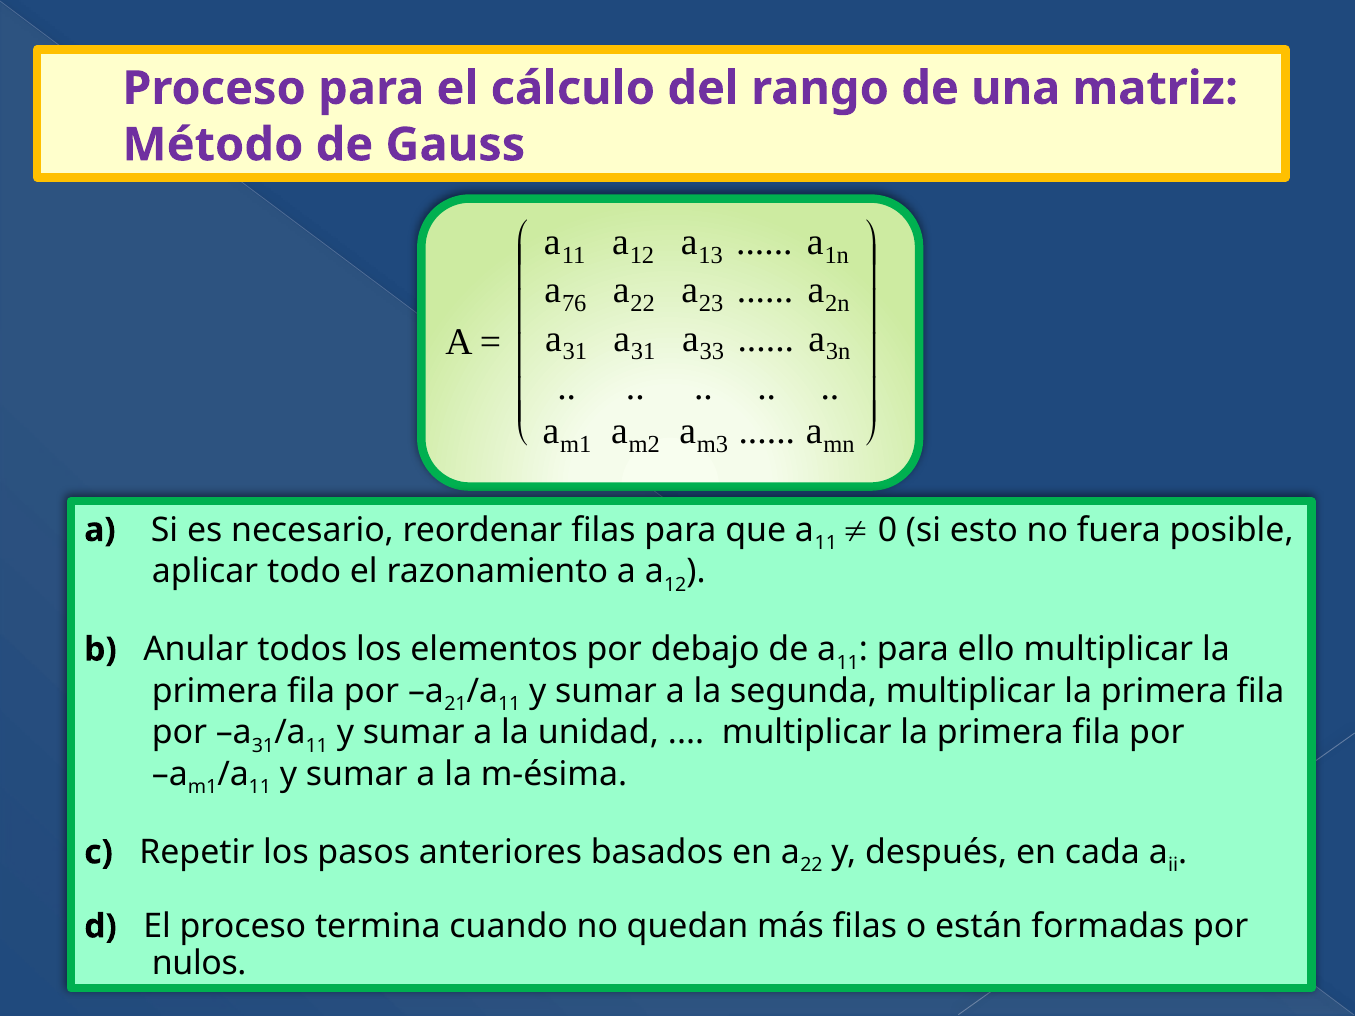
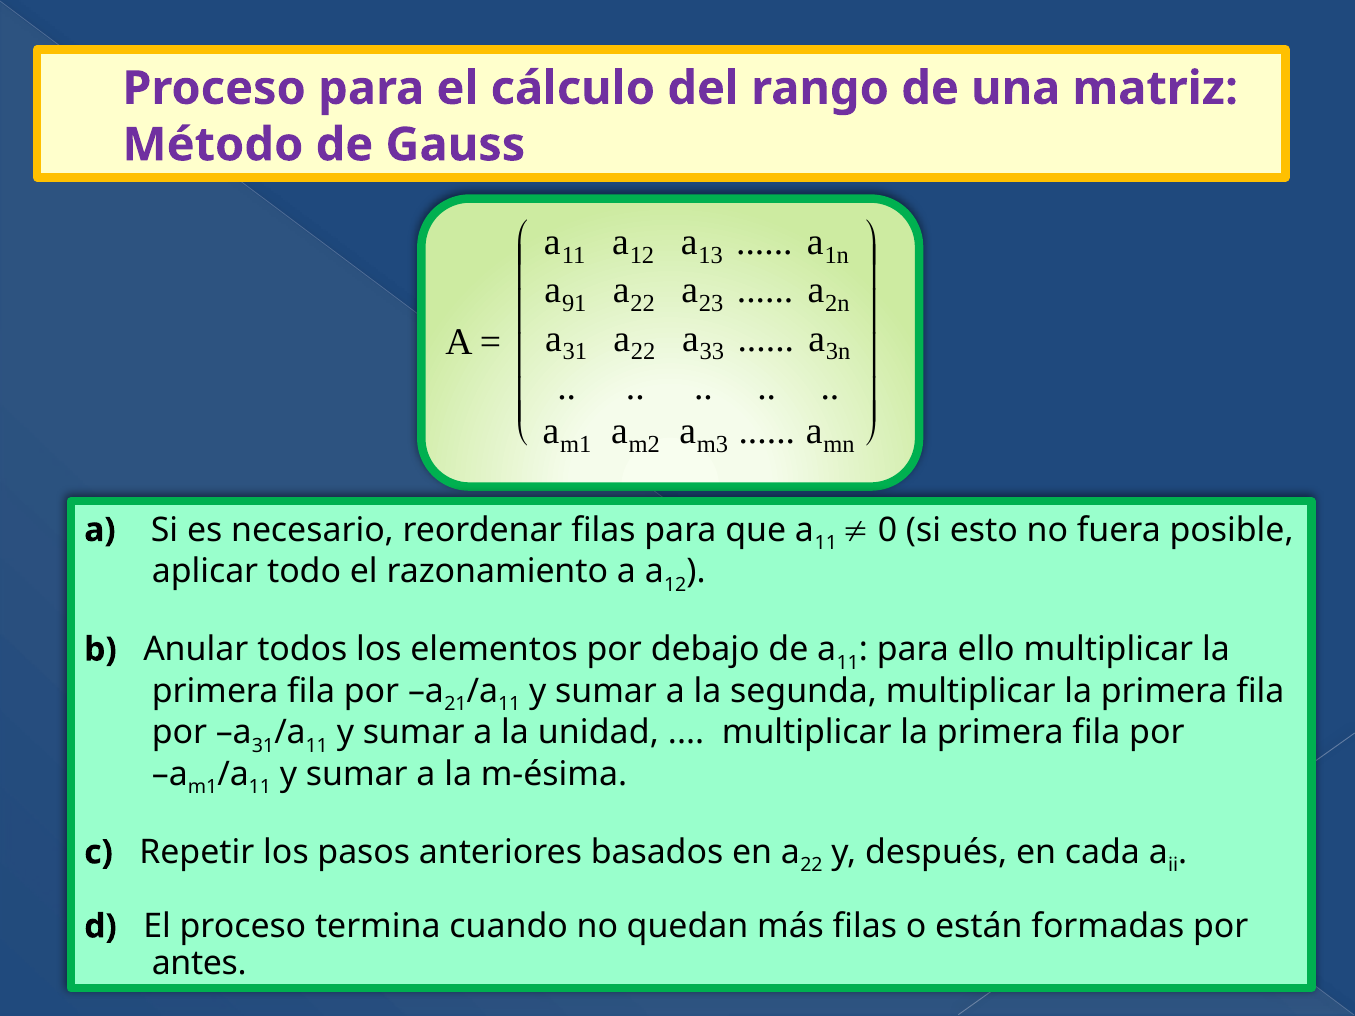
76: 76 -> 91
31 a 31: 31 -> 22
nulos: nulos -> antes
